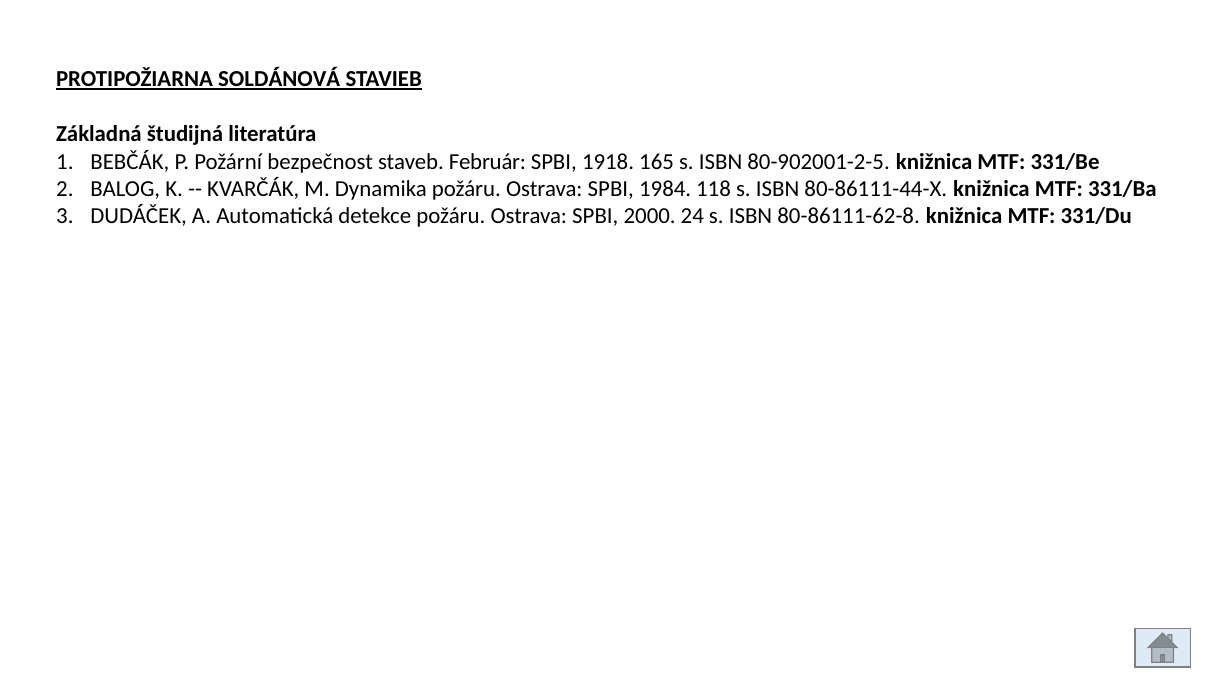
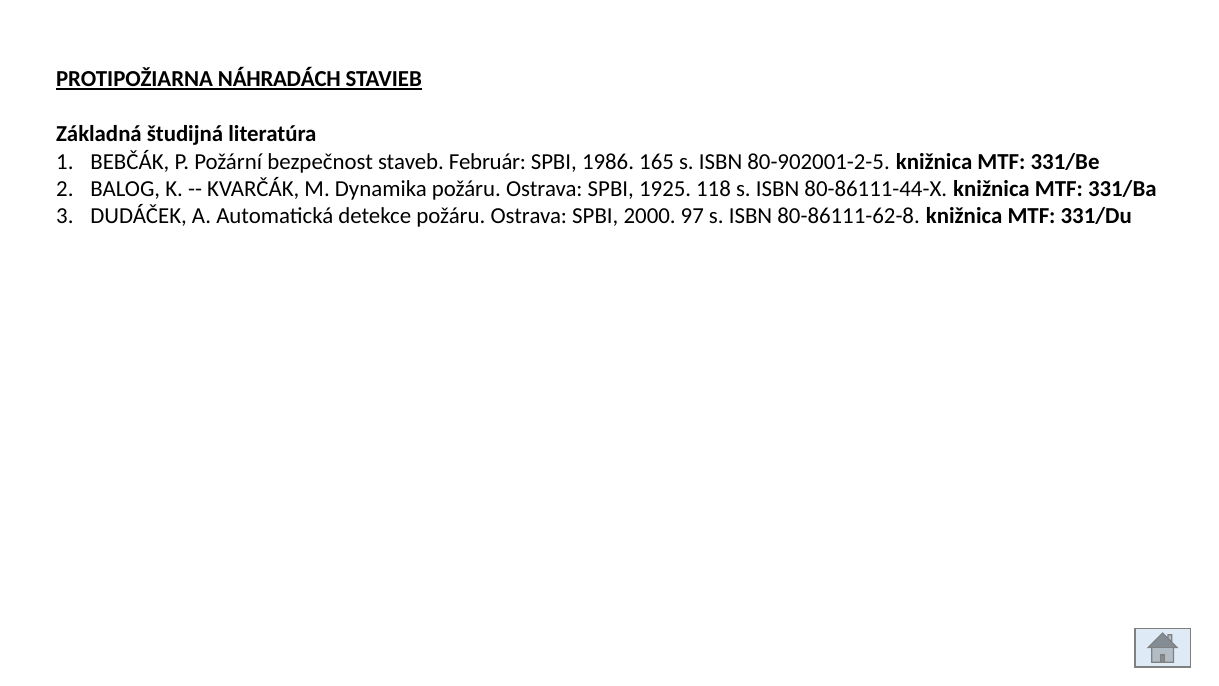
SOLDÁNOVÁ: SOLDÁNOVÁ -> NÁHRADÁCH
1918: 1918 -> 1986
1984: 1984 -> 1925
24: 24 -> 97
